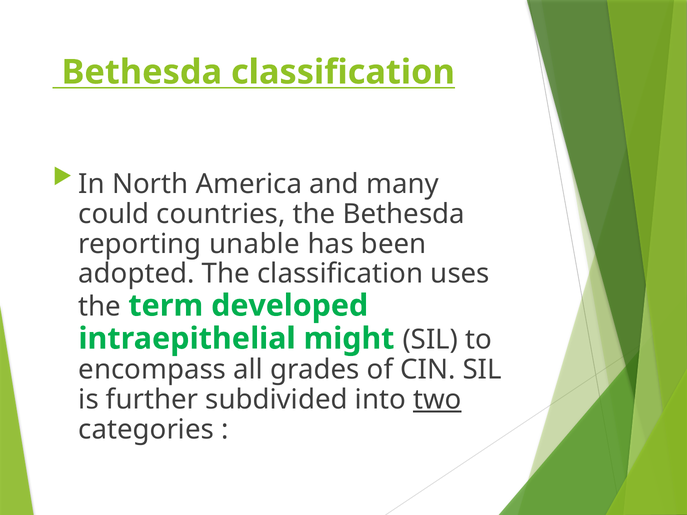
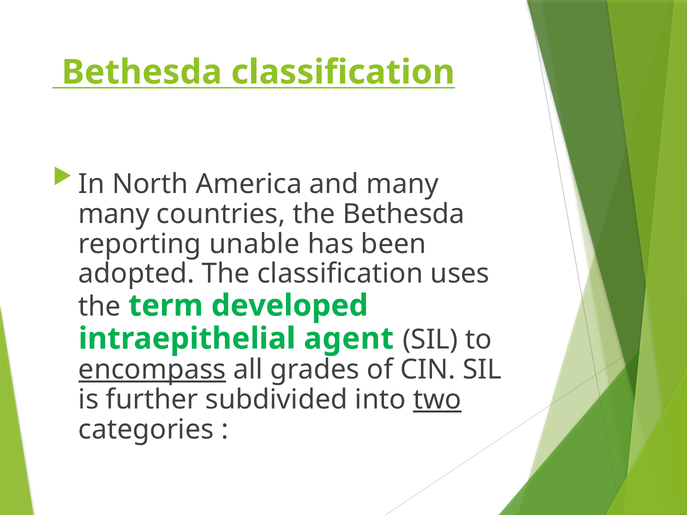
could at (114, 214): could -> many
might: might -> agent
encompass underline: none -> present
